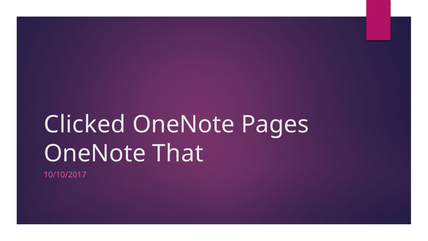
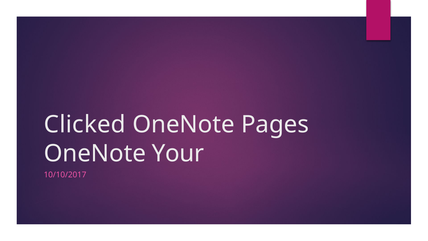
That: That -> Your
